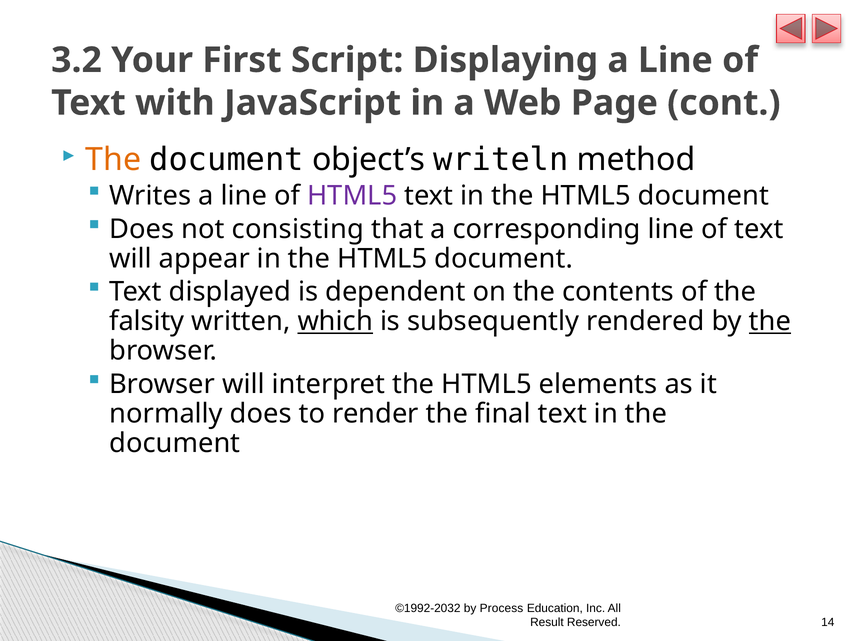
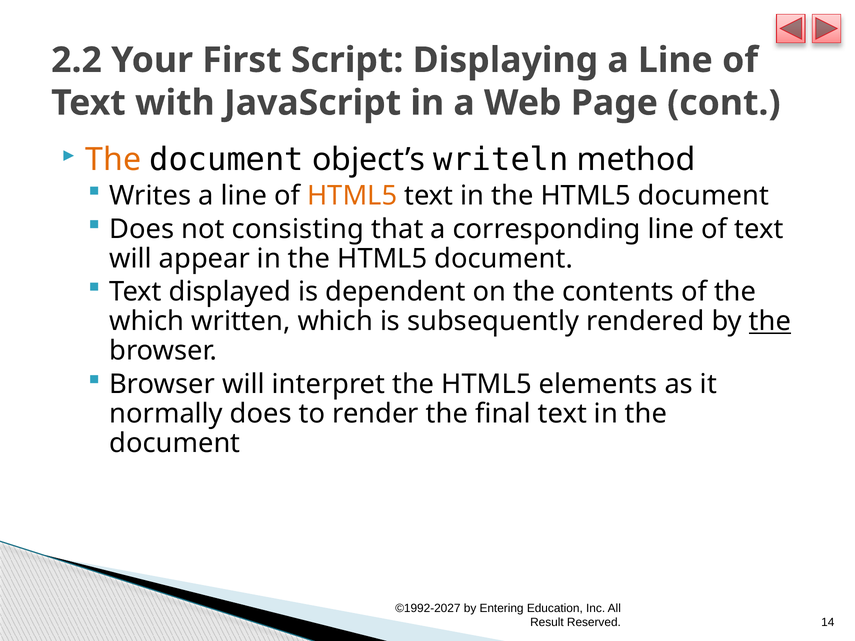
3.2: 3.2 -> 2.2
HTML5 at (352, 196) colour: purple -> orange
falsity at (147, 322): falsity -> which
which at (335, 322) underline: present -> none
©1992-2032: ©1992-2032 -> ©1992-2027
Process: Process -> Entering
